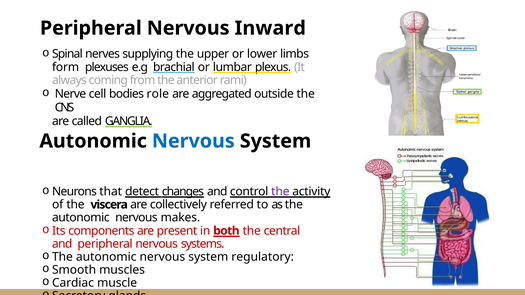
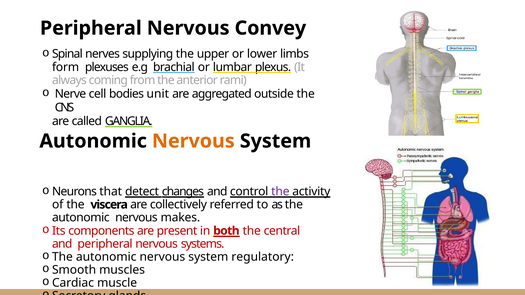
Inward: Inward -> Convey
role: role -> unit
Nervous at (193, 141) colour: blue -> orange
